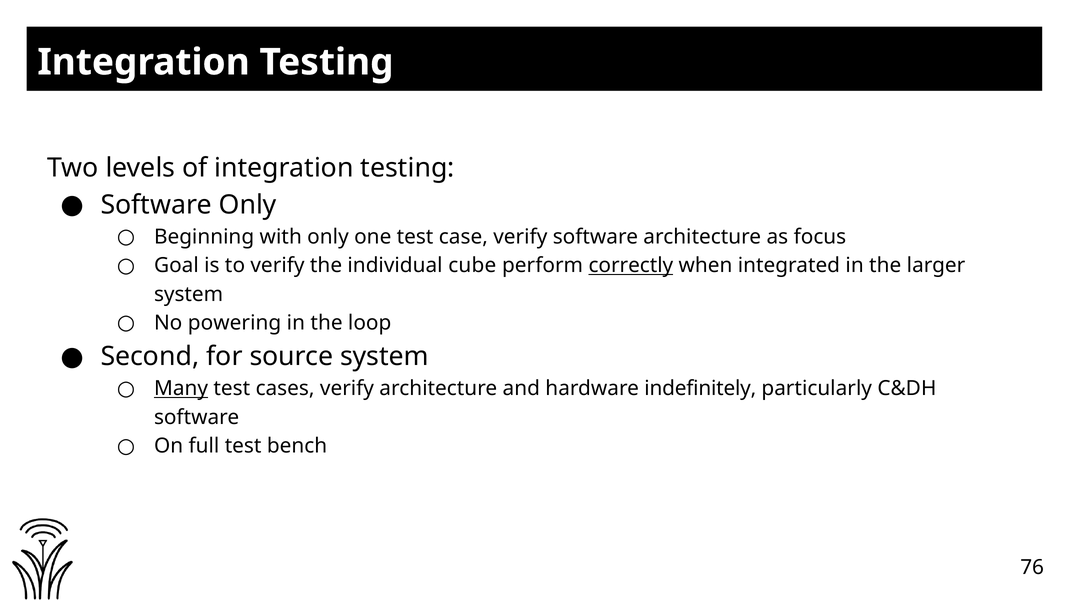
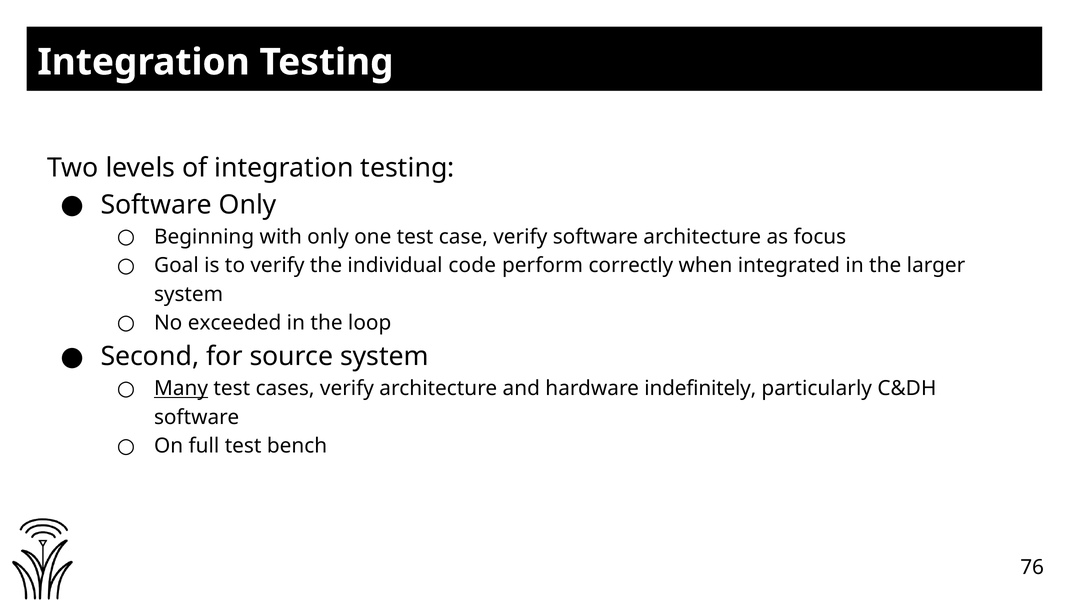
cube: cube -> code
correctly underline: present -> none
powering: powering -> exceeded
